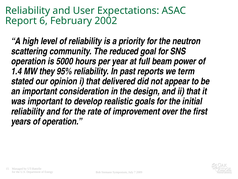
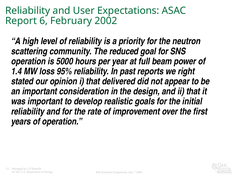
they: they -> loss
term: term -> right
